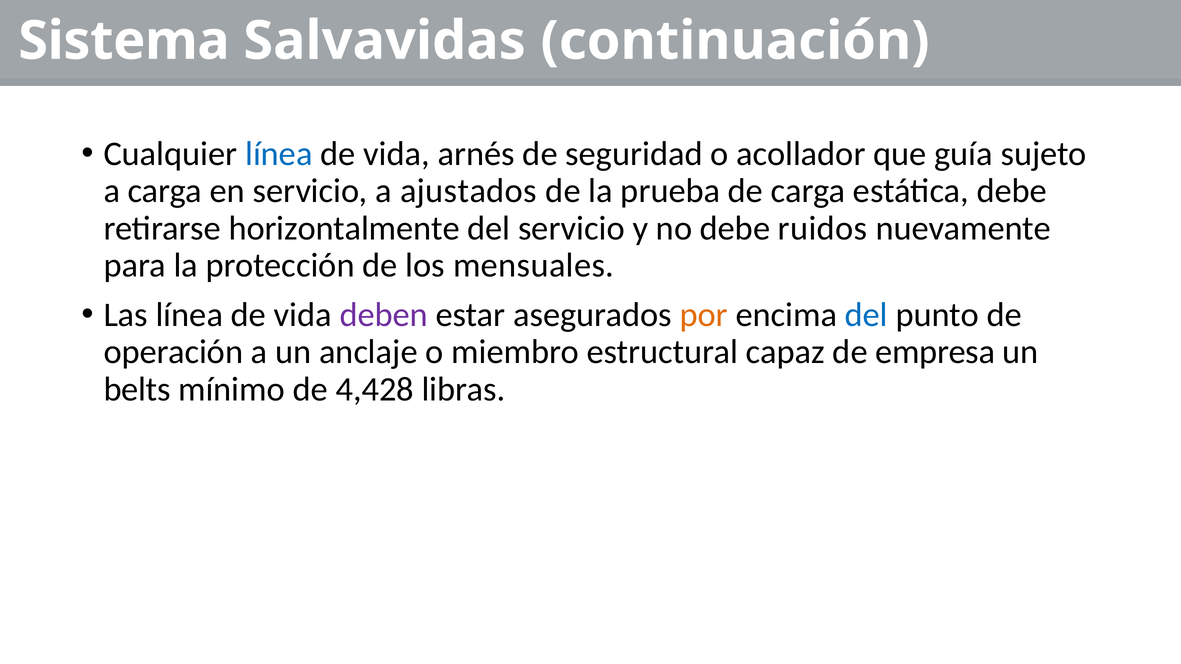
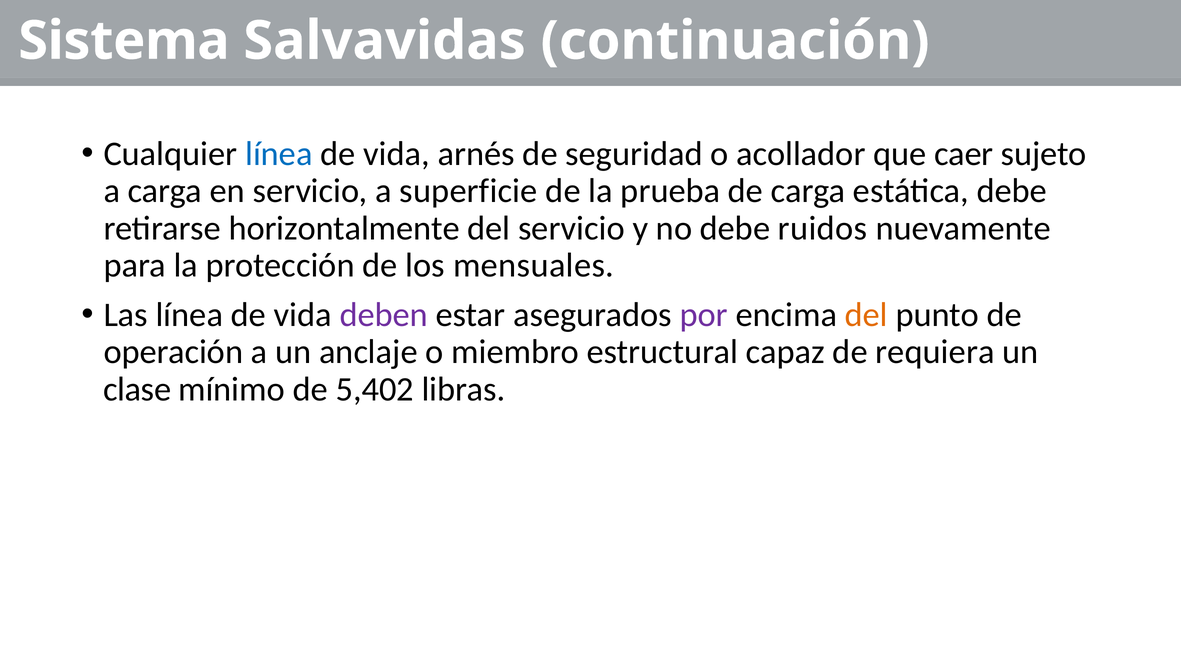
guía: guía -> caer
ajustados: ajustados -> superficie
por colour: orange -> purple
del at (866, 315) colour: blue -> orange
empresa: empresa -> requiera
belts: belts -> clase
4,428: 4,428 -> 5,402
